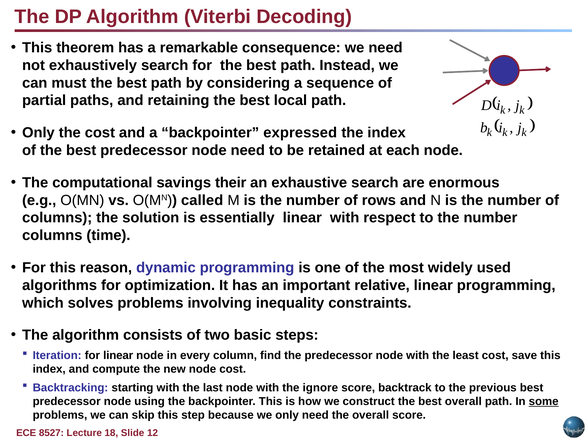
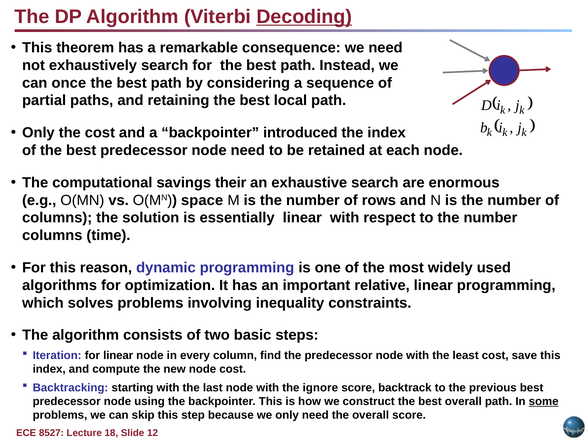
Decoding underline: none -> present
must: must -> once
expressed: expressed -> introduced
called: called -> space
